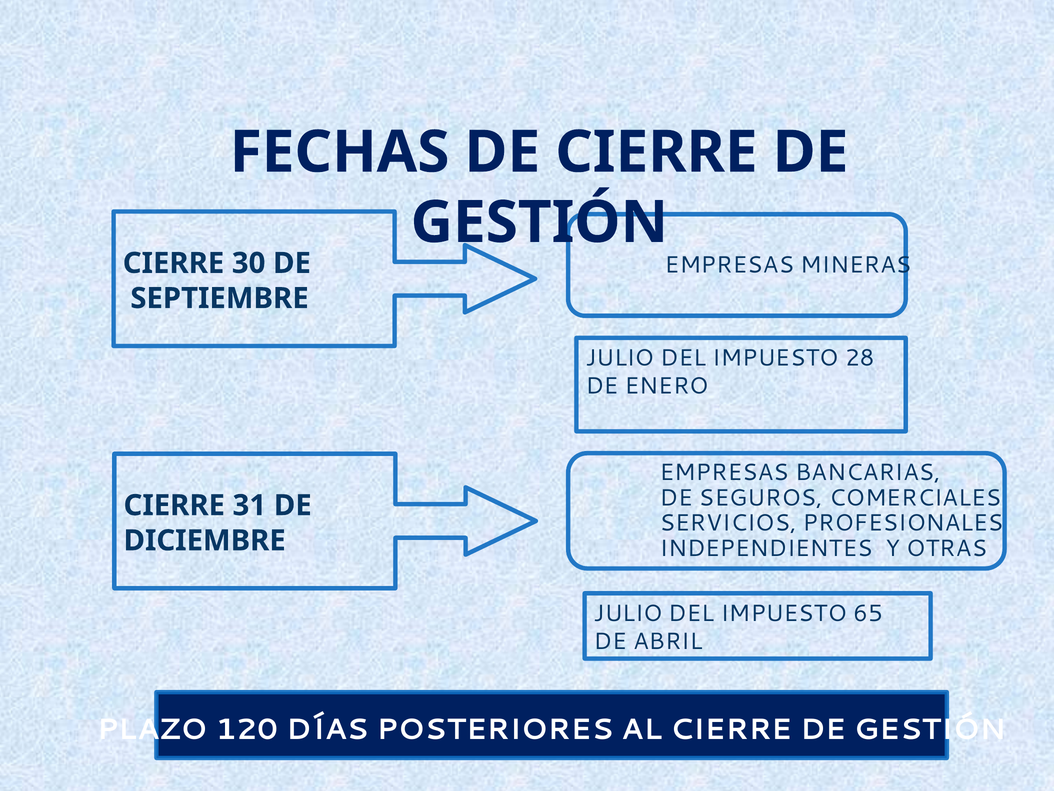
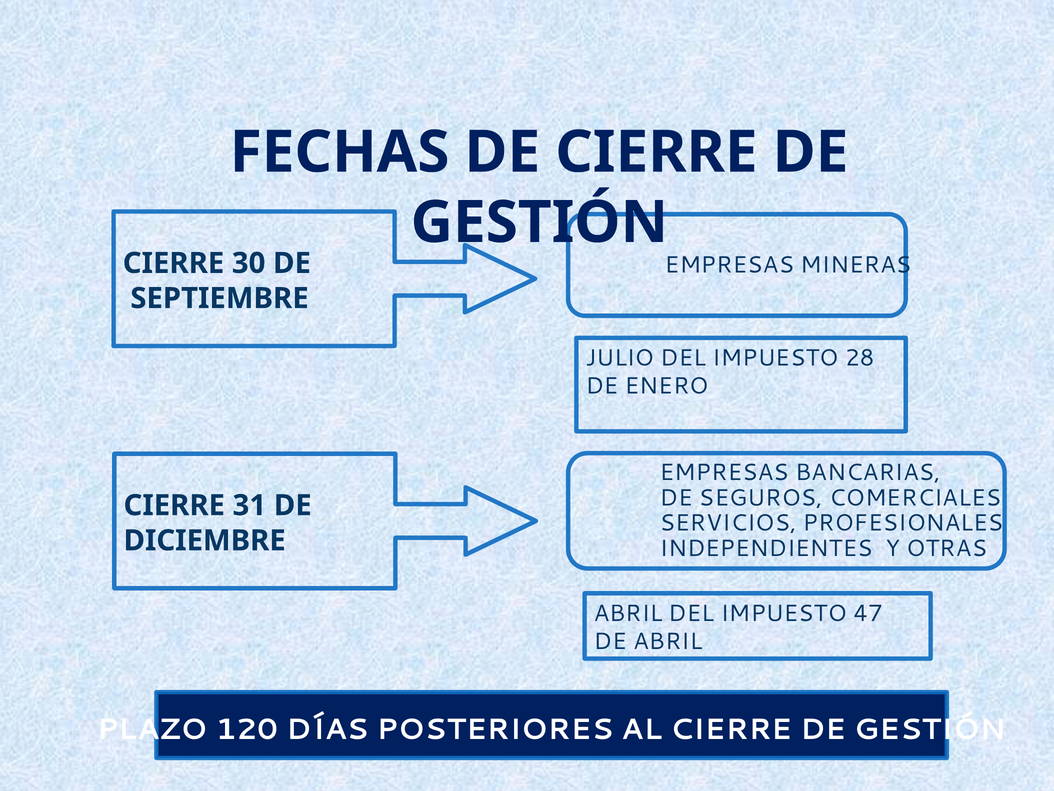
JULIO at (628, 613): JULIO -> ABRIL
65: 65 -> 47
